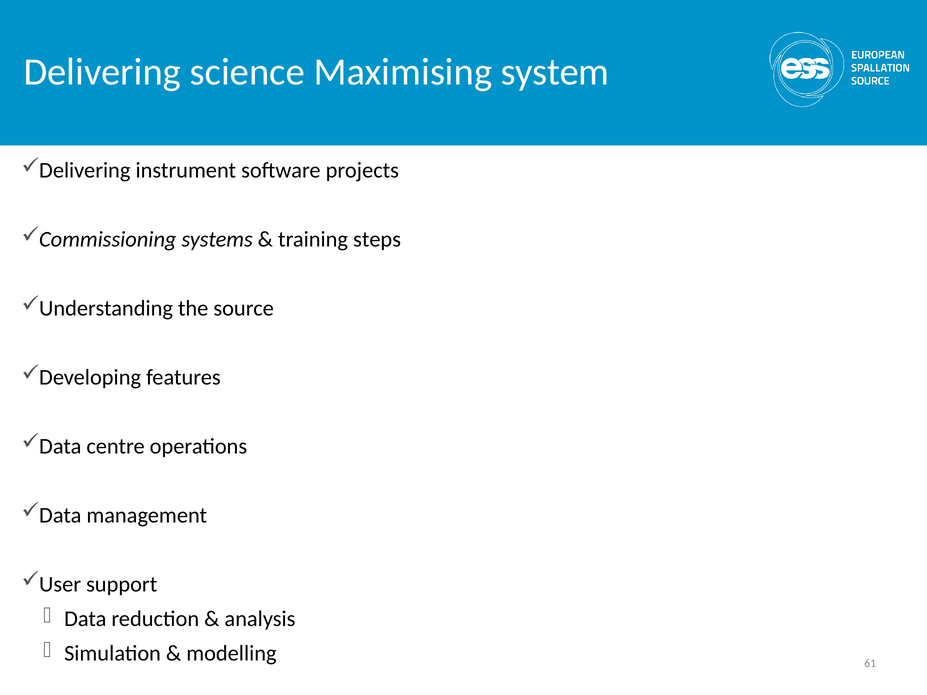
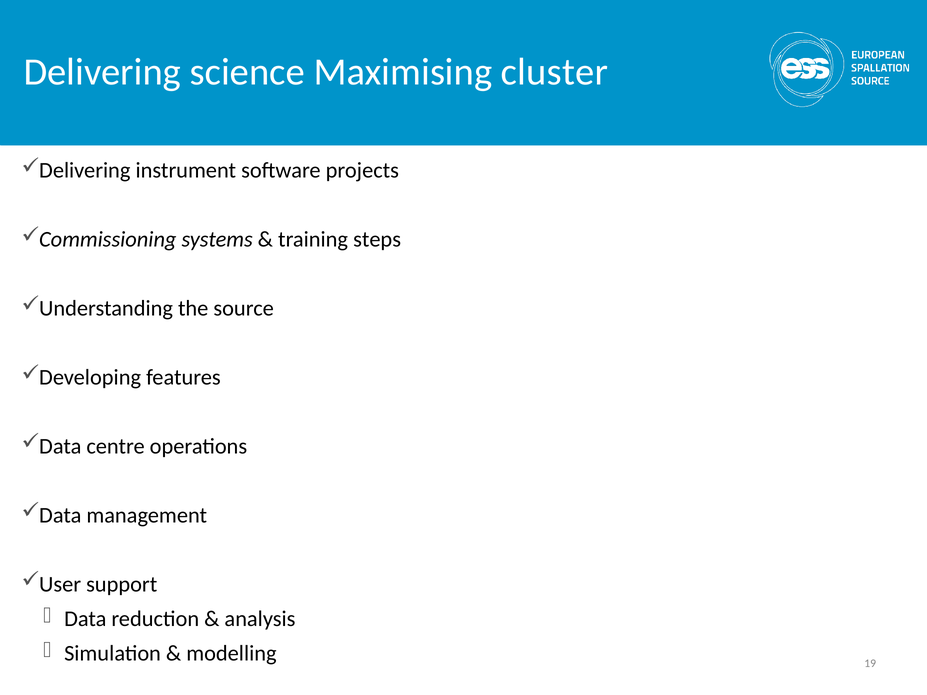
system: system -> cluster
61: 61 -> 19
